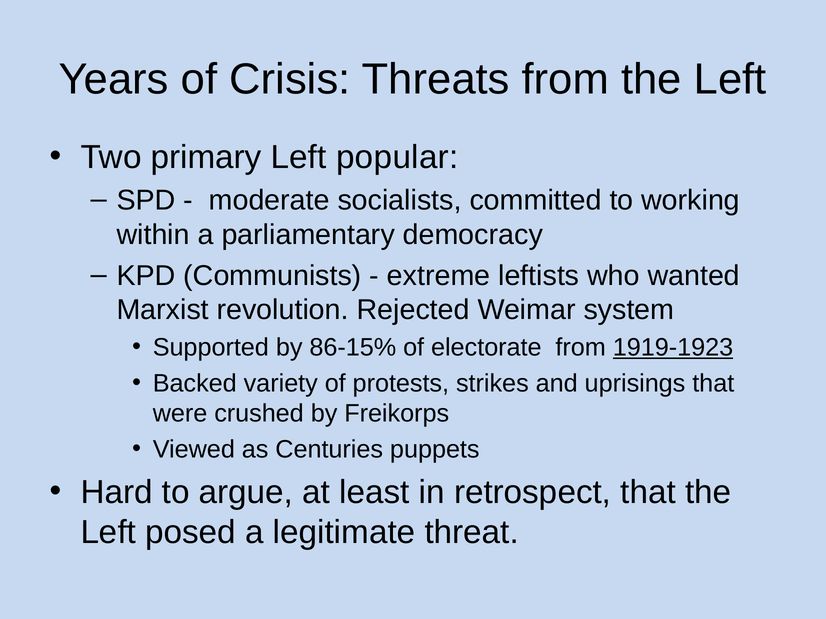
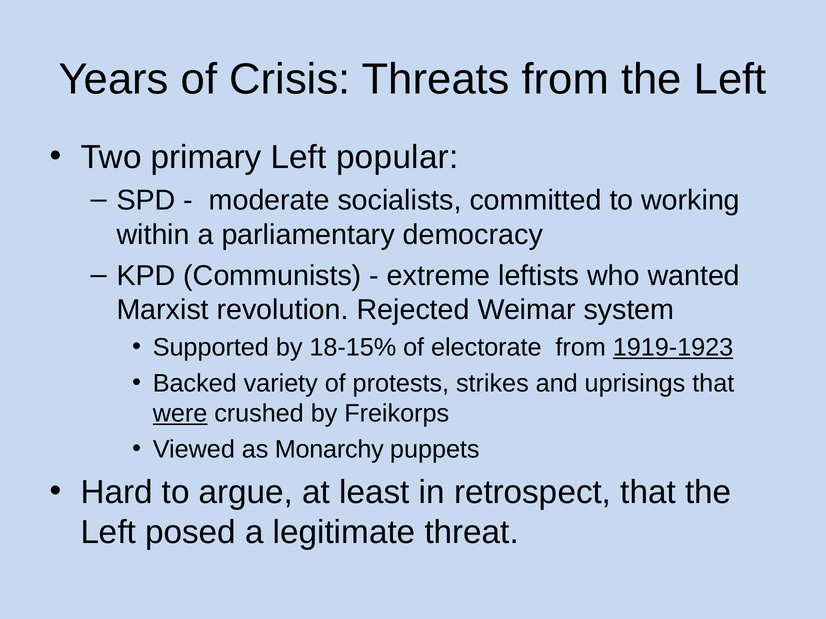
86-15%: 86-15% -> 18-15%
were underline: none -> present
Centuries: Centuries -> Monarchy
